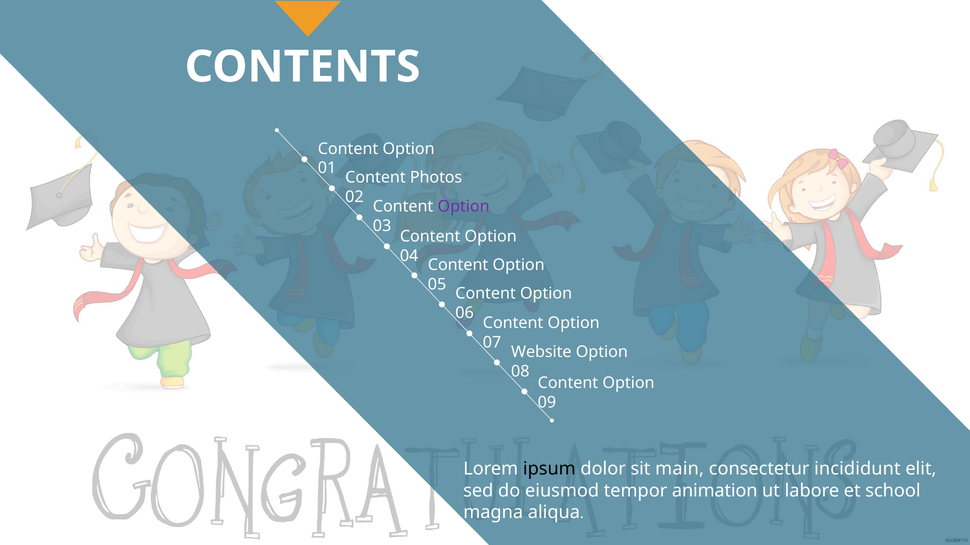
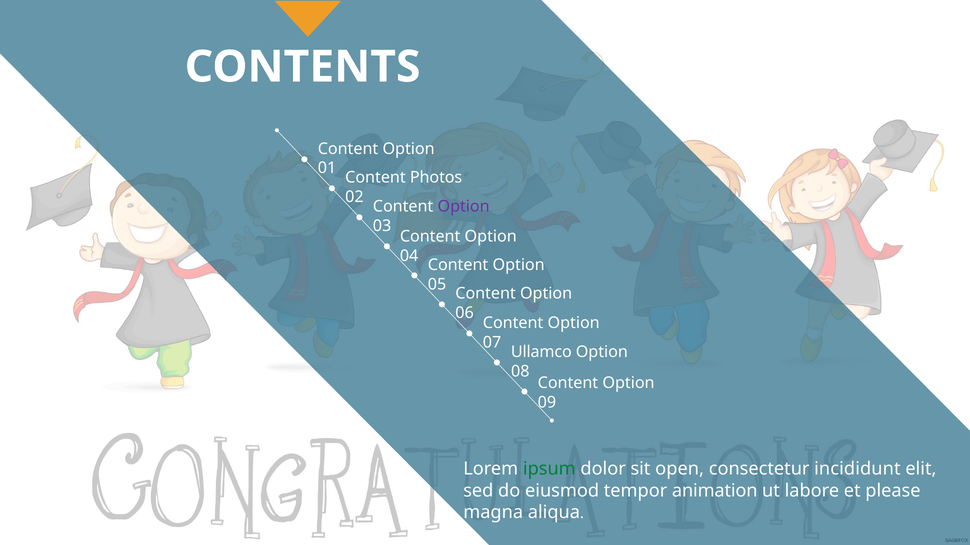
Website: Website -> Ullamco
ipsum colour: black -> green
main: main -> open
school: school -> please
